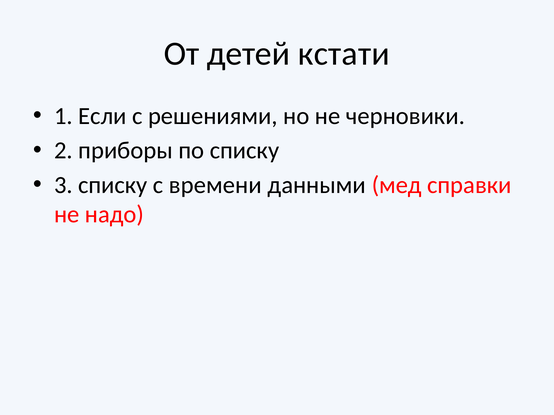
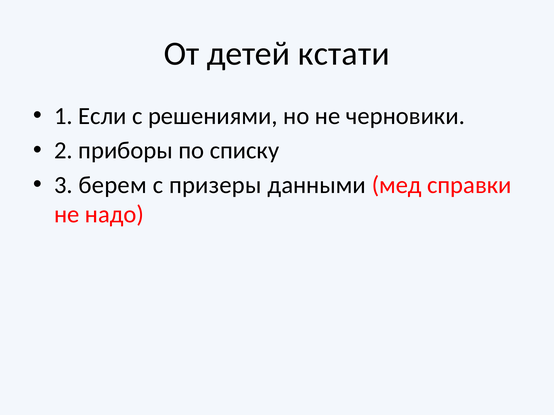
3 списку: списку -> берем
времени: времени -> призеры
